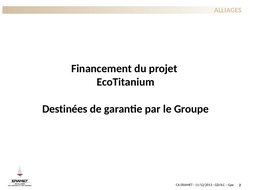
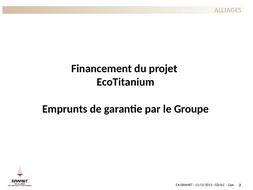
Destinées: Destinées -> Emprunts
